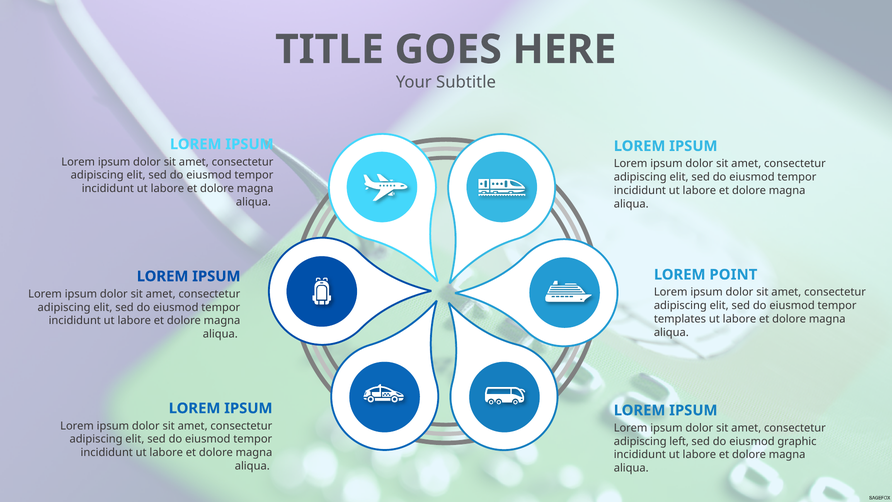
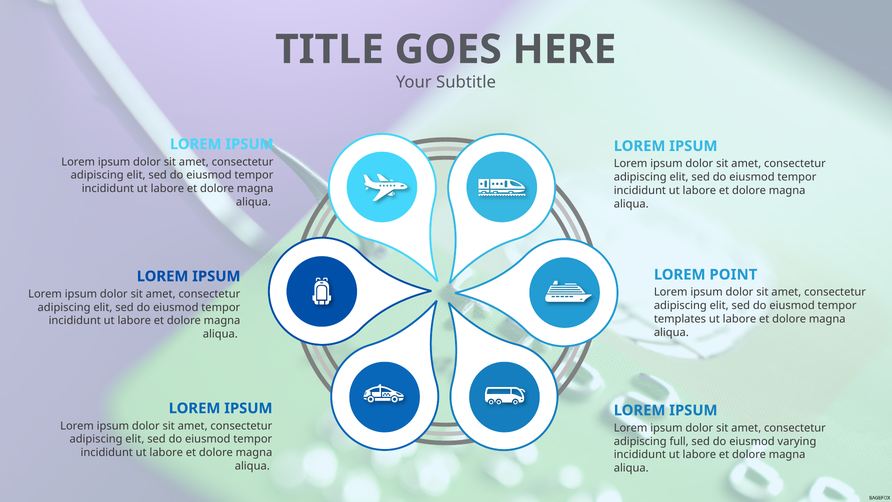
left: left -> full
graphic: graphic -> varying
